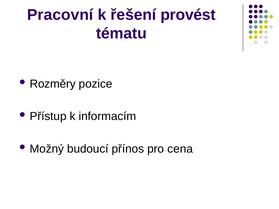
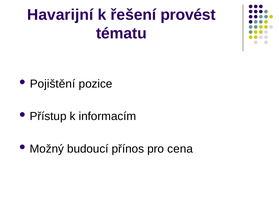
Pracovní: Pracovní -> Havarijní
Rozměry: Rozměry -> Pojištění
